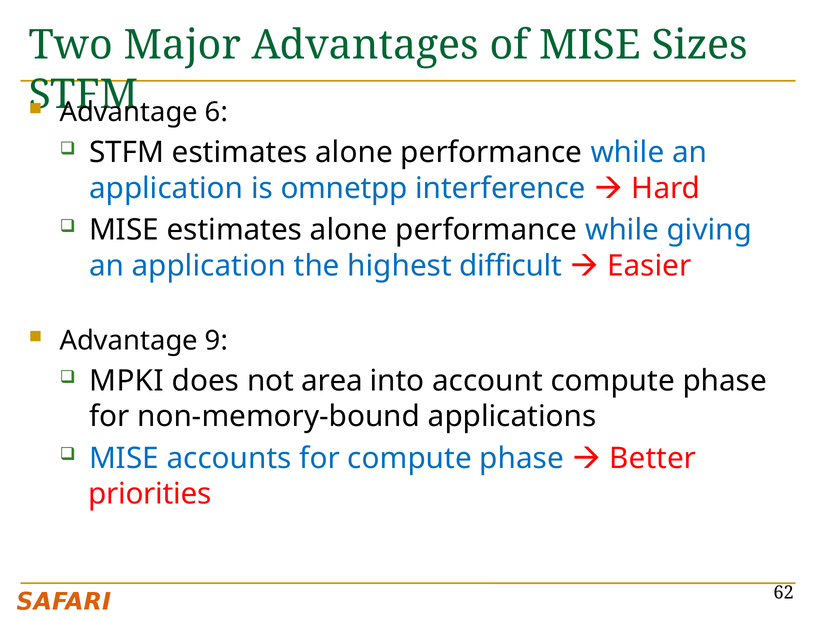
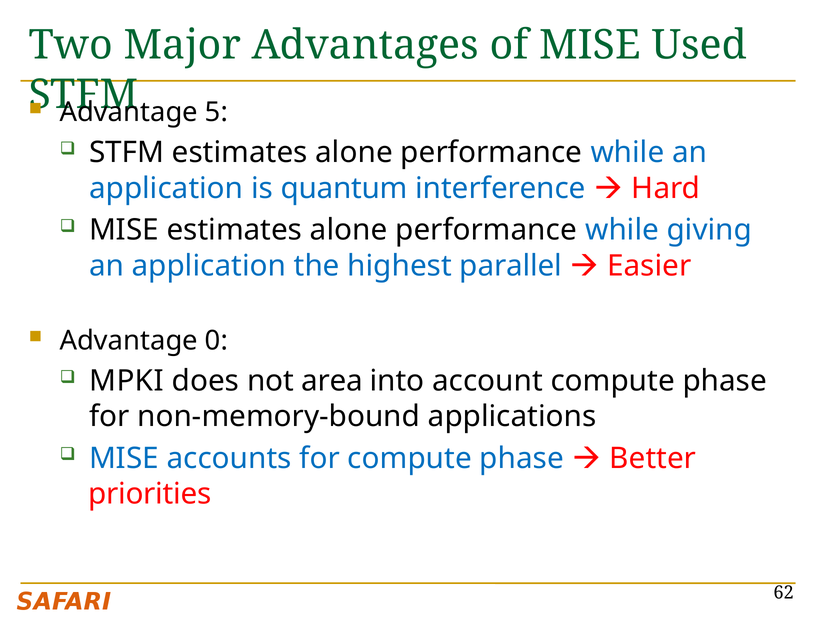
Sizes: Sizes -> Used
6: 6 -> 5
omnetpp: omnetpp -> quantum
difficult: difficult -> parallel
9: 9 -> 0
